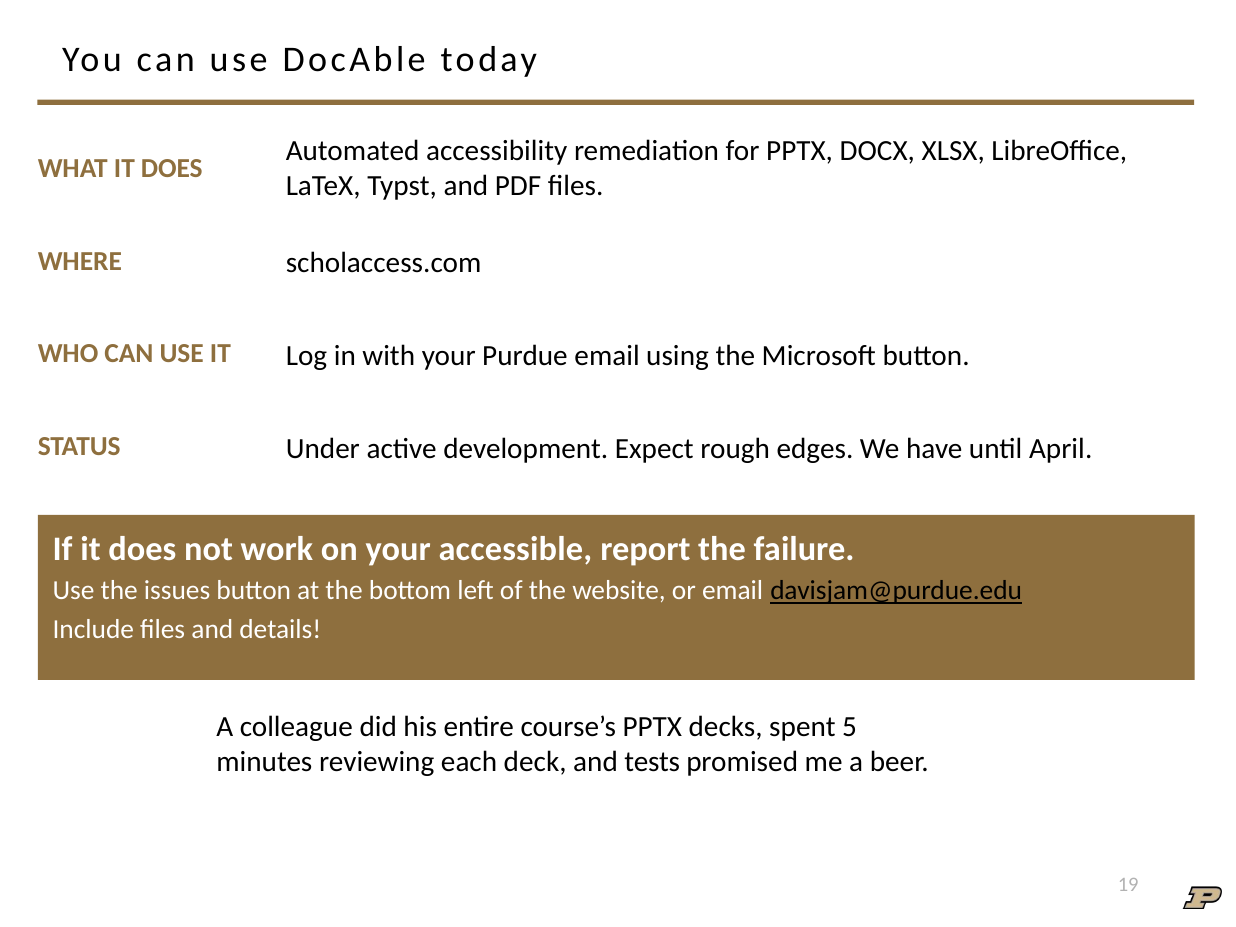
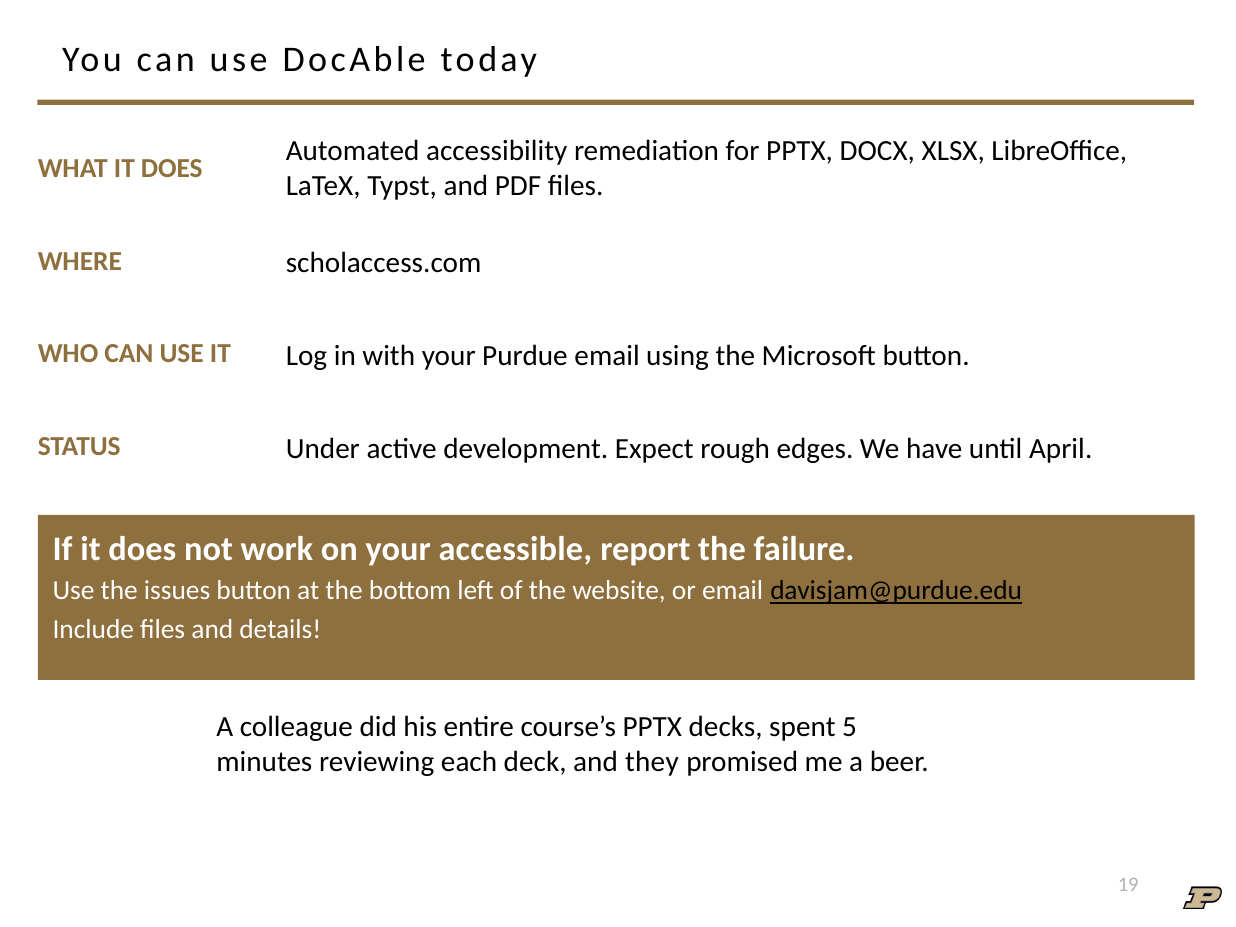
tests: tests -> they
